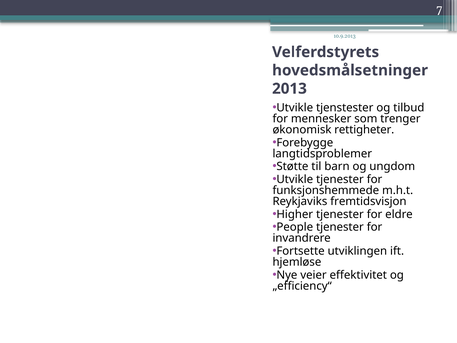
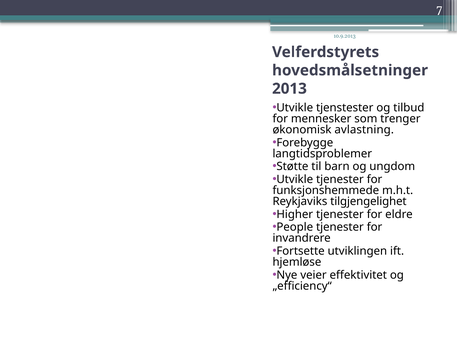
rettigheter: rettigheter -> avlastning
fremtidsvisjon: fremtidsvisjon -> tilgjengelighet
